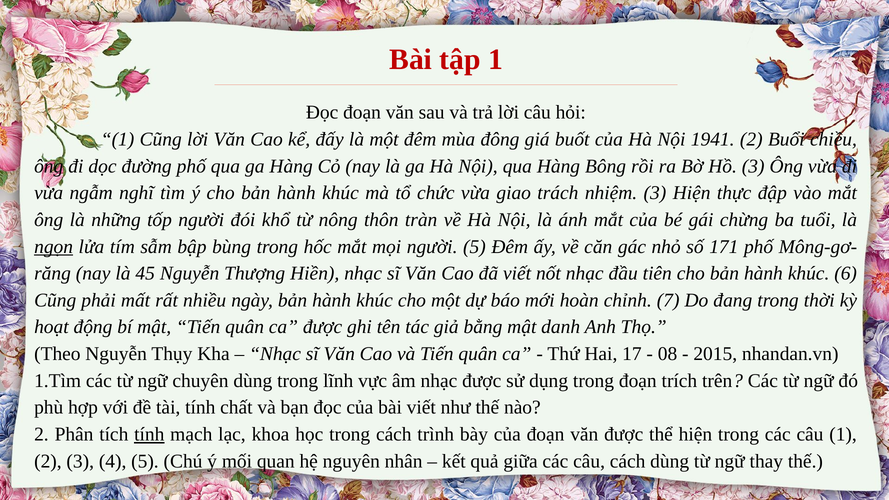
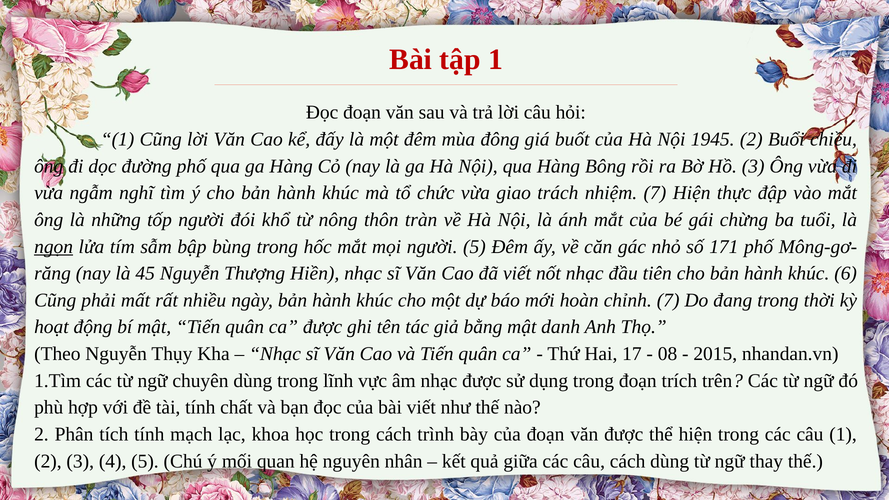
1941: 1941 -> 1945
nhiệm 3: 3 -> 7
tính at (149, 435) underline: present -> none
